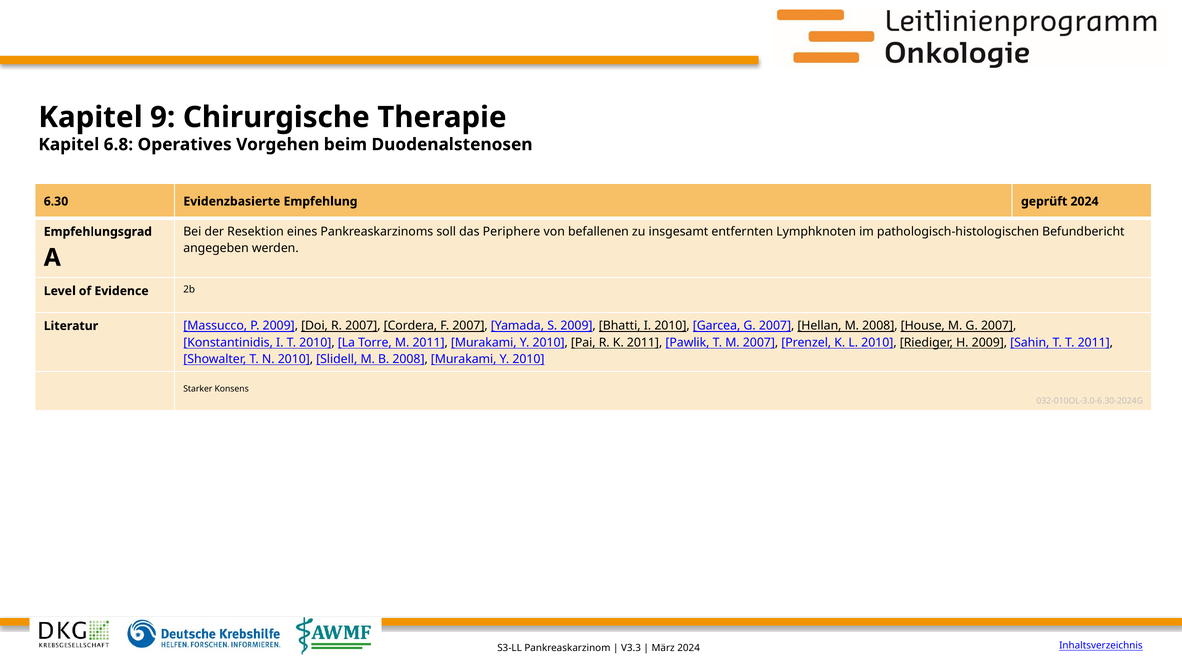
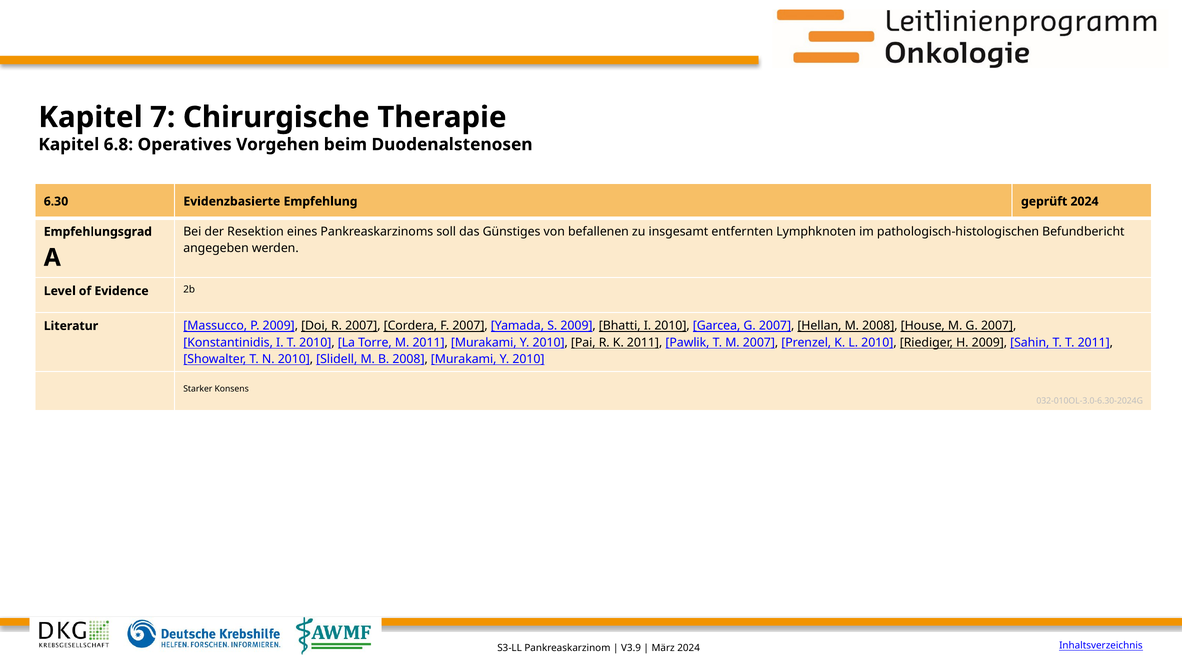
9: 9 -> 7
Periphere: Periphere -> Günstiges
V3.3: V3.3 -> V3.9
